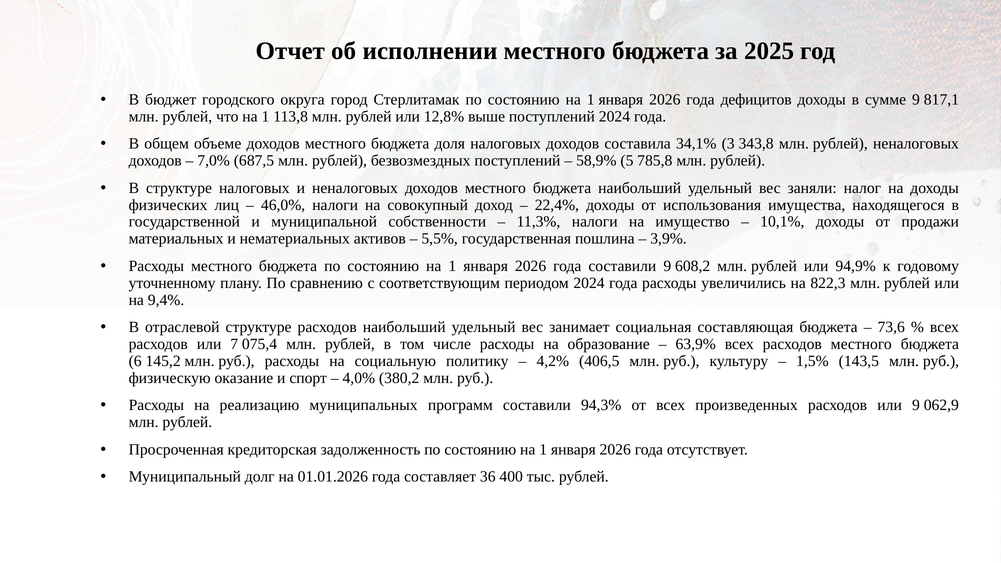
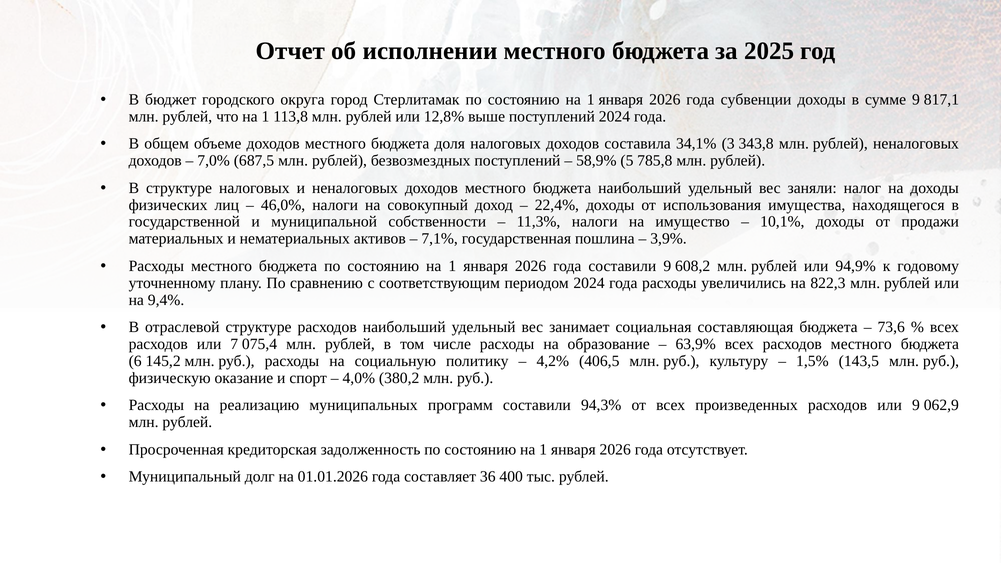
дефицитов: дефицитов -> субвенции
5,5%: 5,5% -> 7,1%
